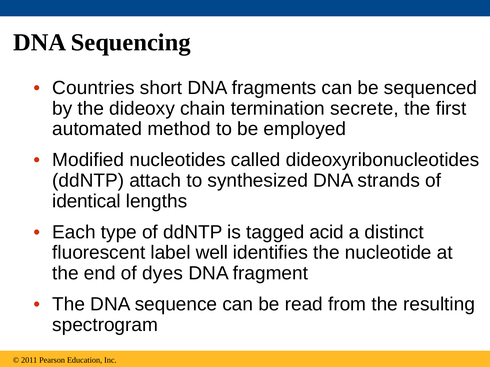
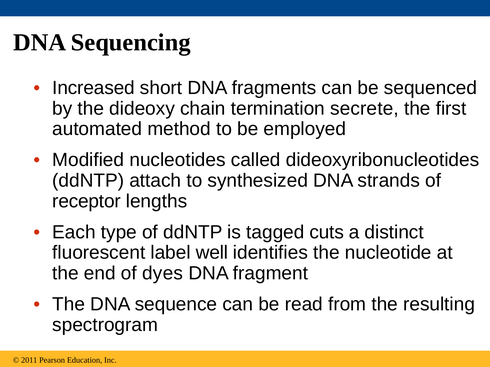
Countries: Countries -> Increased
identical: identical -> receptor
acid: acid -> cuts
